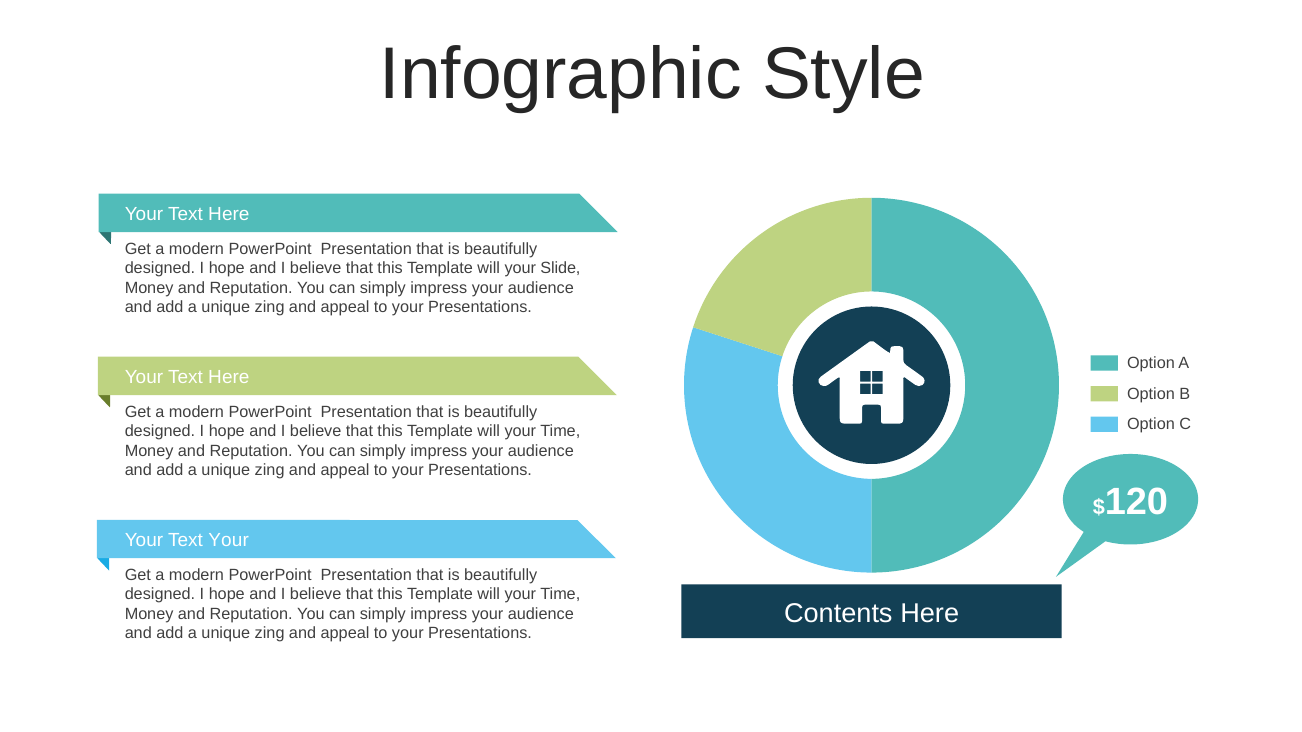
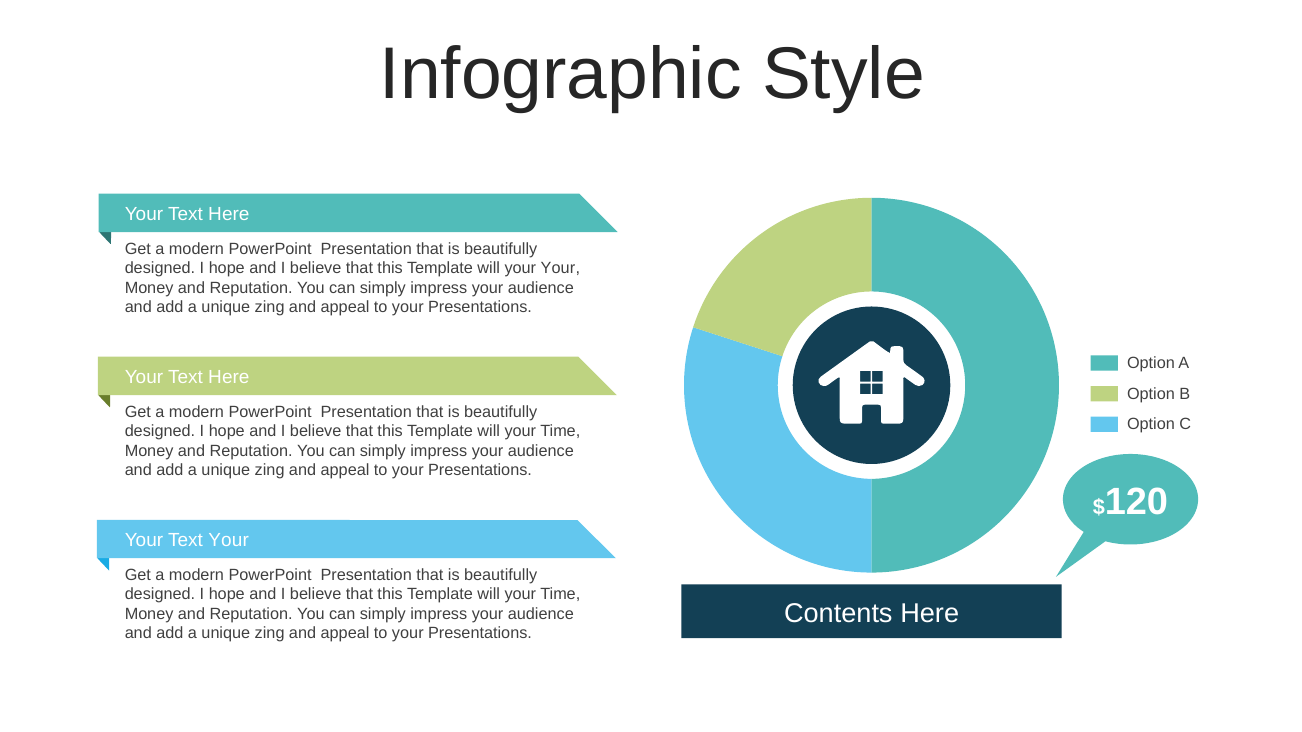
your Slide: Slide -> Your
